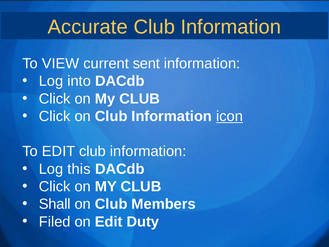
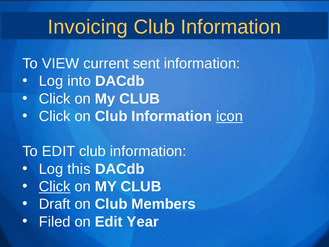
Accurate: Accurate -> Invoicing
Click at (55, 186) underline: none -> present
Shall: Shall -> Draft
Duty: Duty -> Year
